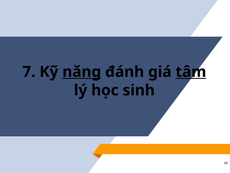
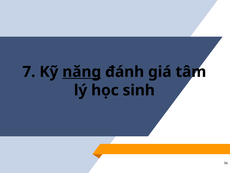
tâm underline: present -> none
